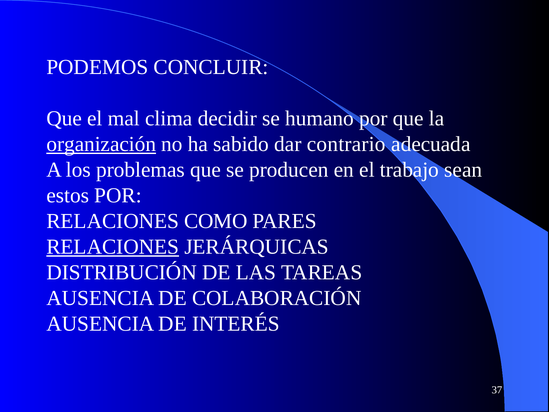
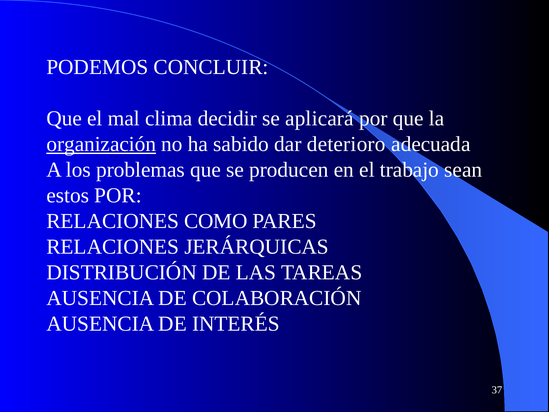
humano: humano -> aplicará
contrario: contrario -> deterioro
RELACIONES at (113, 247) underline: present -> none
